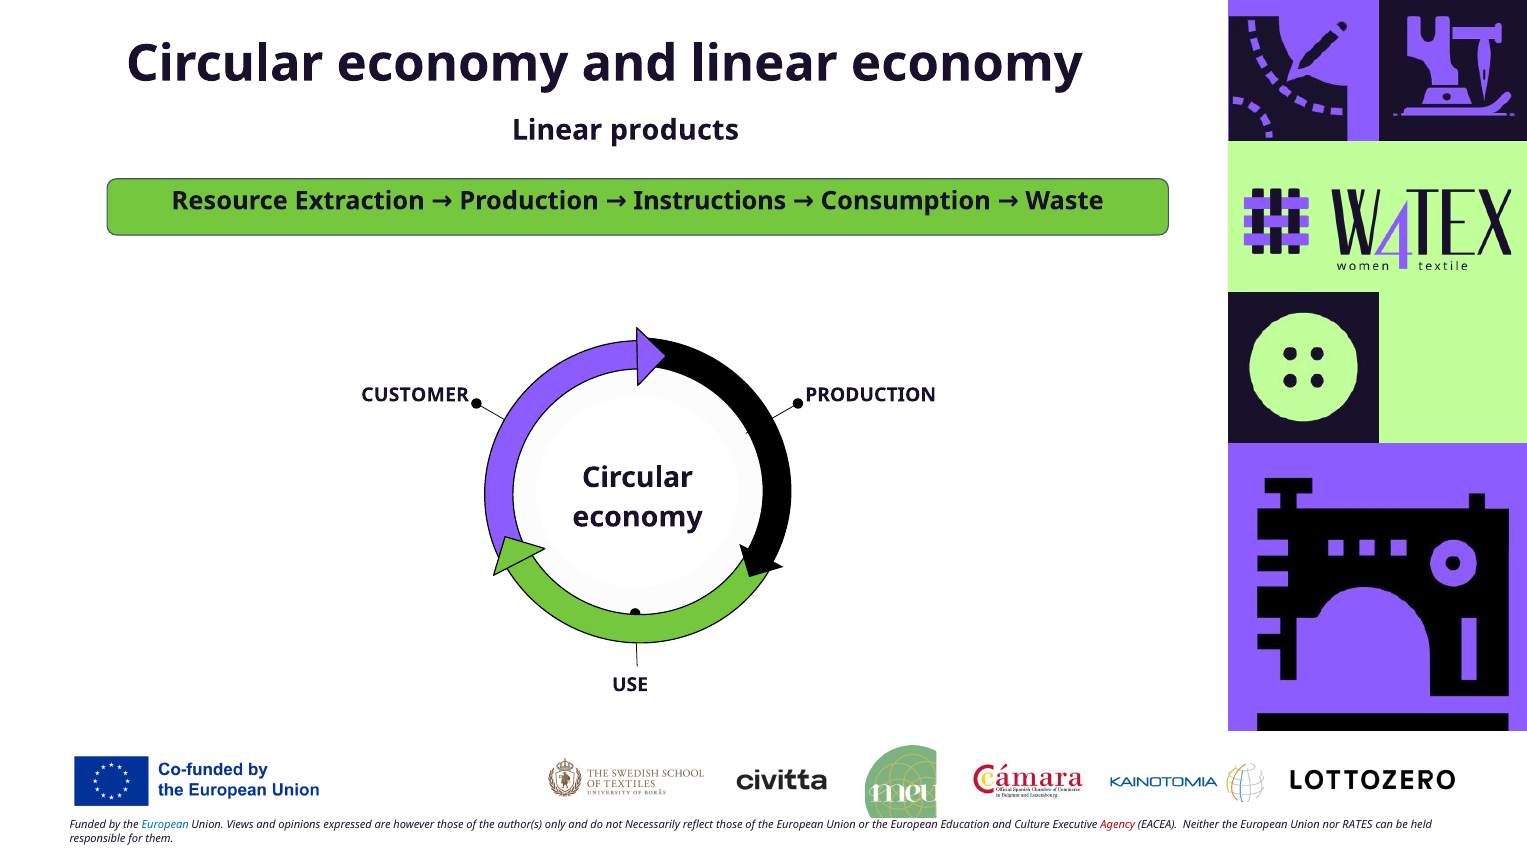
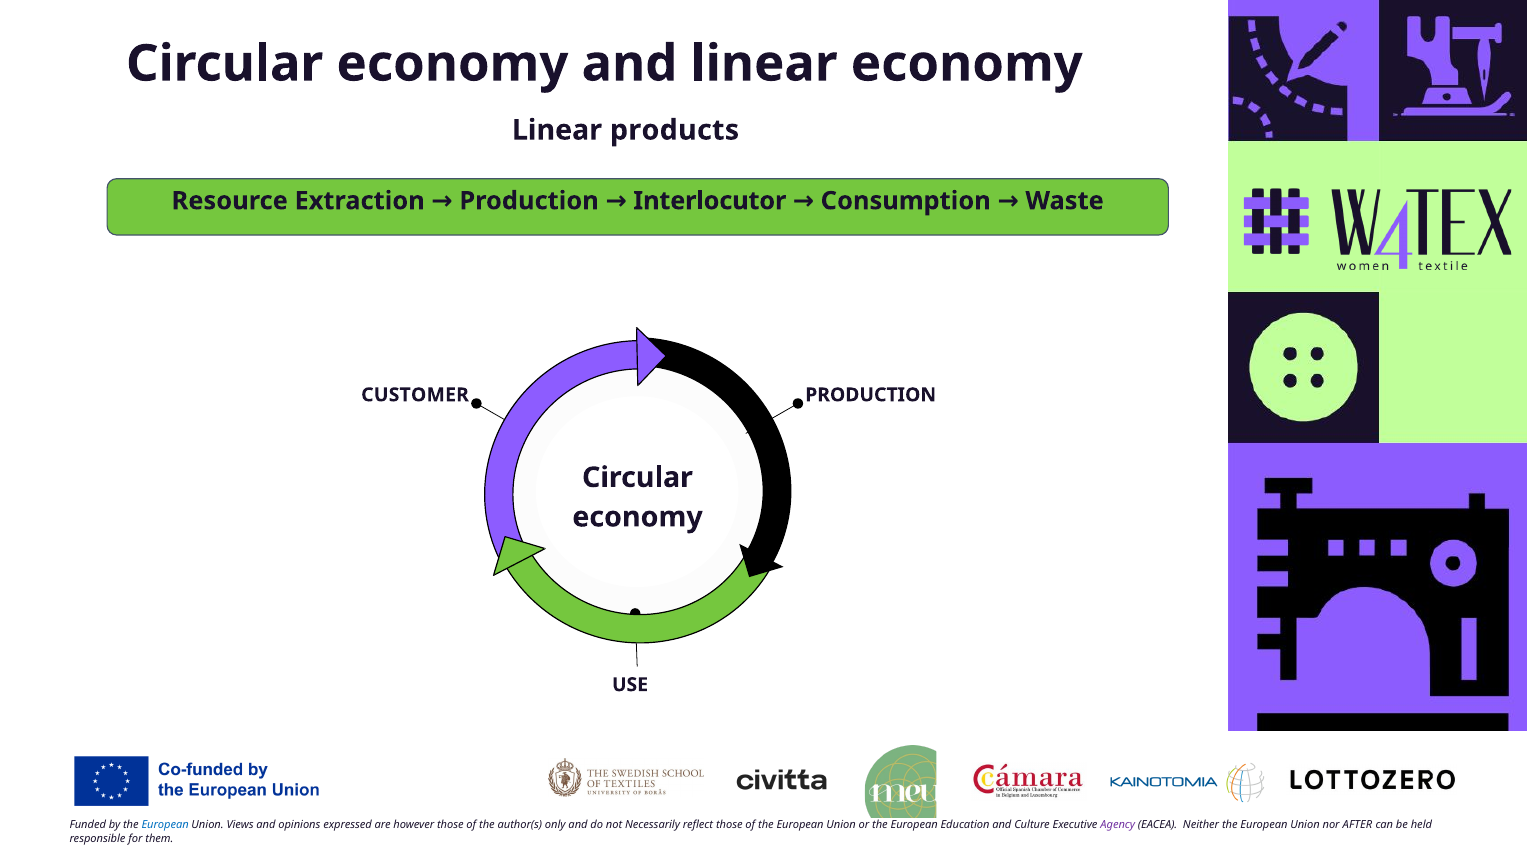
Instructions: Instructions -> Interlocutor
Agency colour: red -> purple
RATES: RATES -> AFTER
